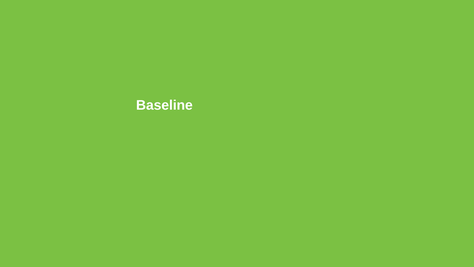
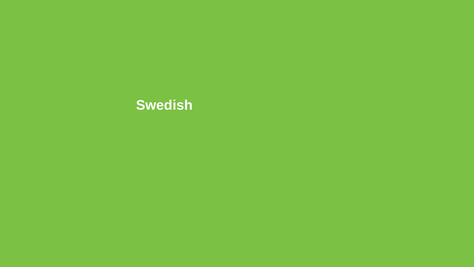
Baseline: Baseline -> Swedish
